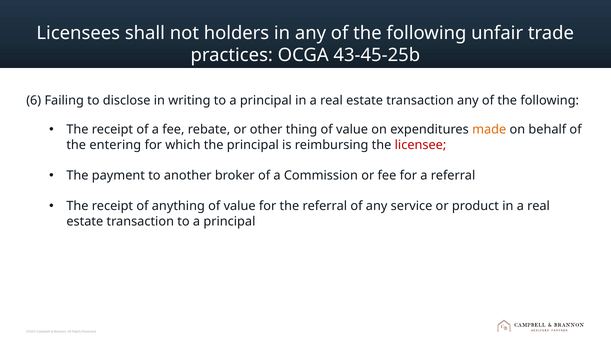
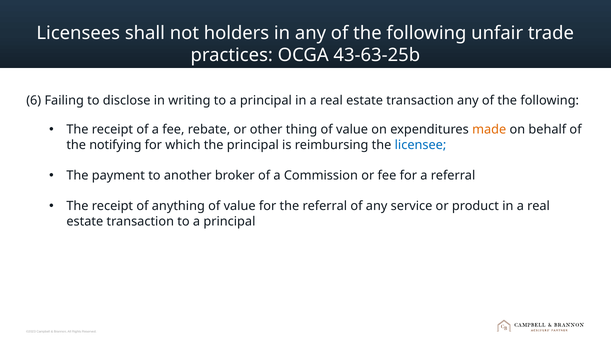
43-45-25b: 43-45-25b -> 43-63-25b
entering: entering -> notifying
licensee colour: red -> blue
